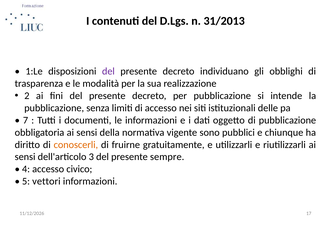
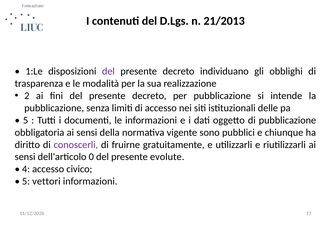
31/2013: 31/2013 -> 21/2013
7 at (26, 120): 7 -> 5
conoscerli colour: orange -> purple
3: 3 -> 0
sempre: sempre -> evolute
